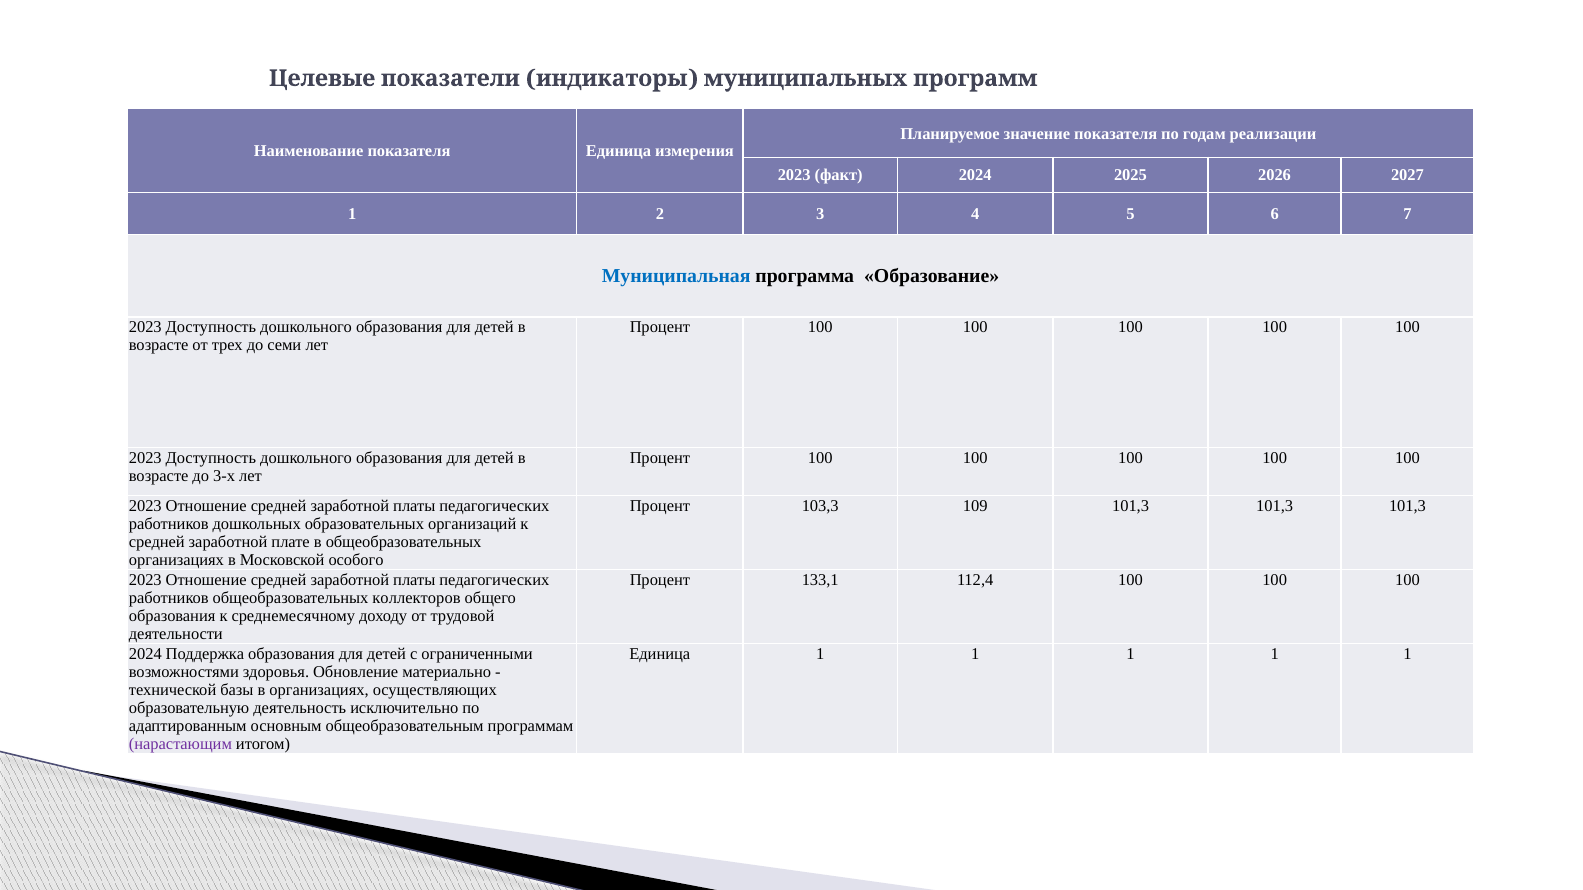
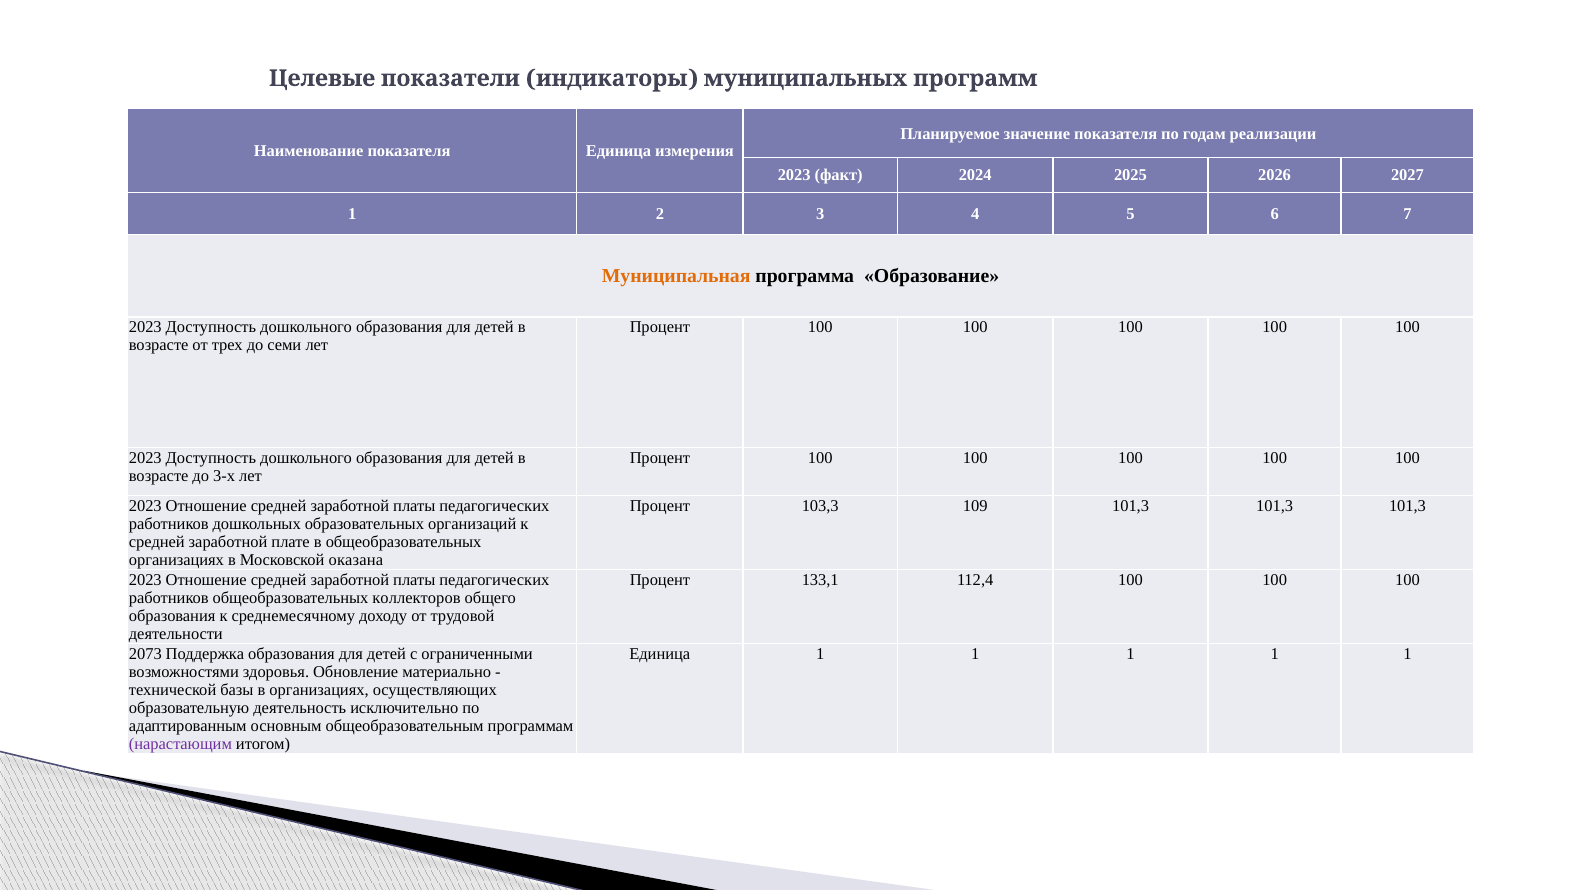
Муниципальная colour: blue -> orange
особого: особого -> оказана
2024 at (145, 654): 2024 -> 2073
